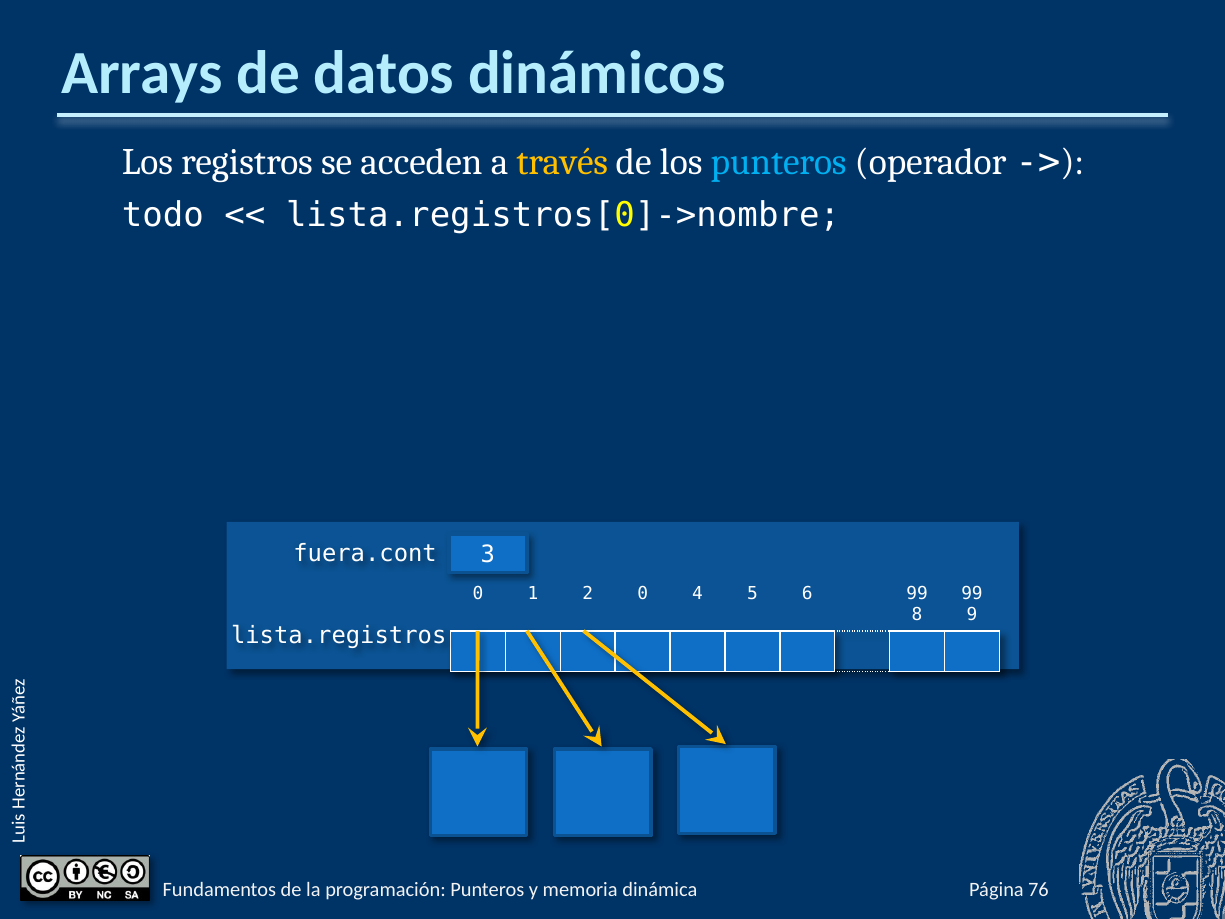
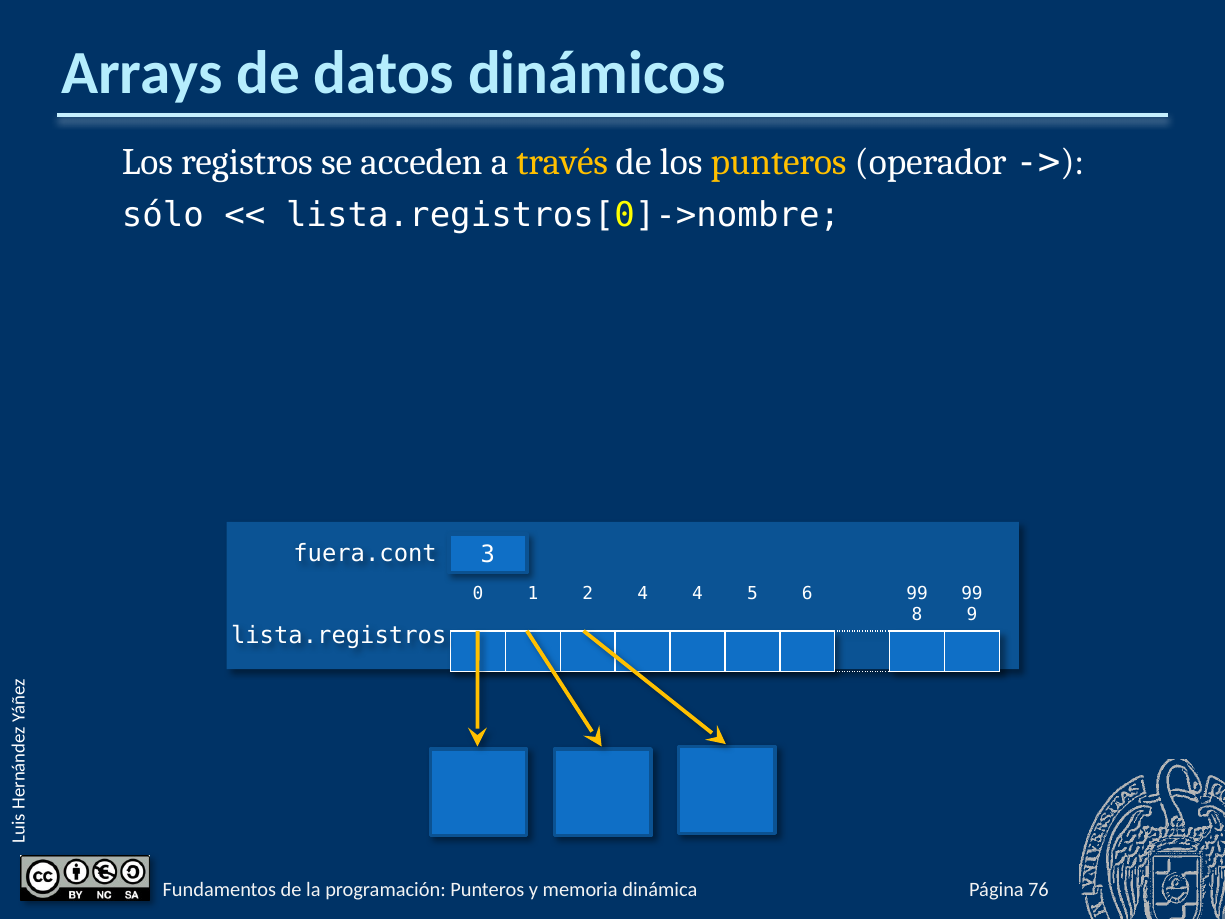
punteros at (779, 162) colour: light blue -> yellow
todo: todo -> sólo
2 0: 0 -> 4
